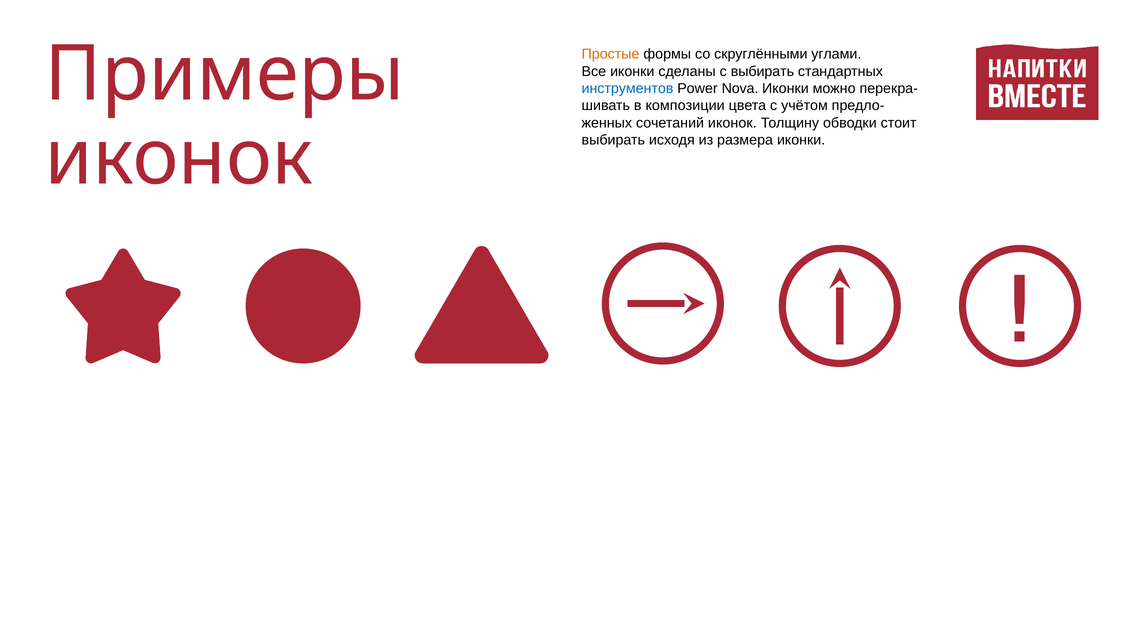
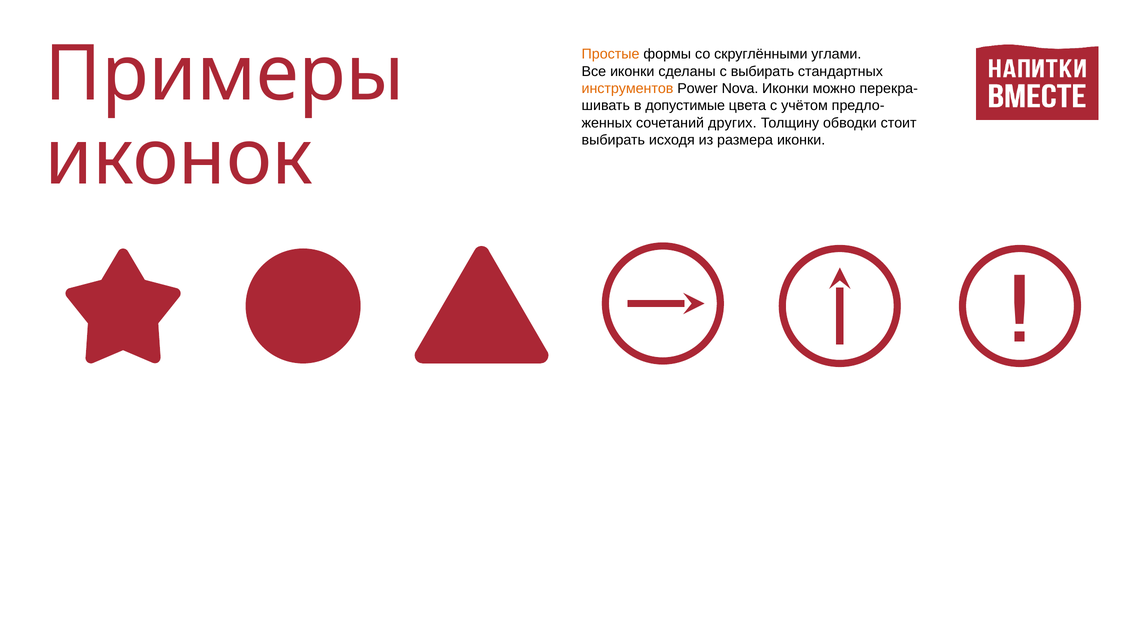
инструментов colour: blue -> orange
композиции: композиции -> допустимые
сочетаний иконок: иконок -> других
